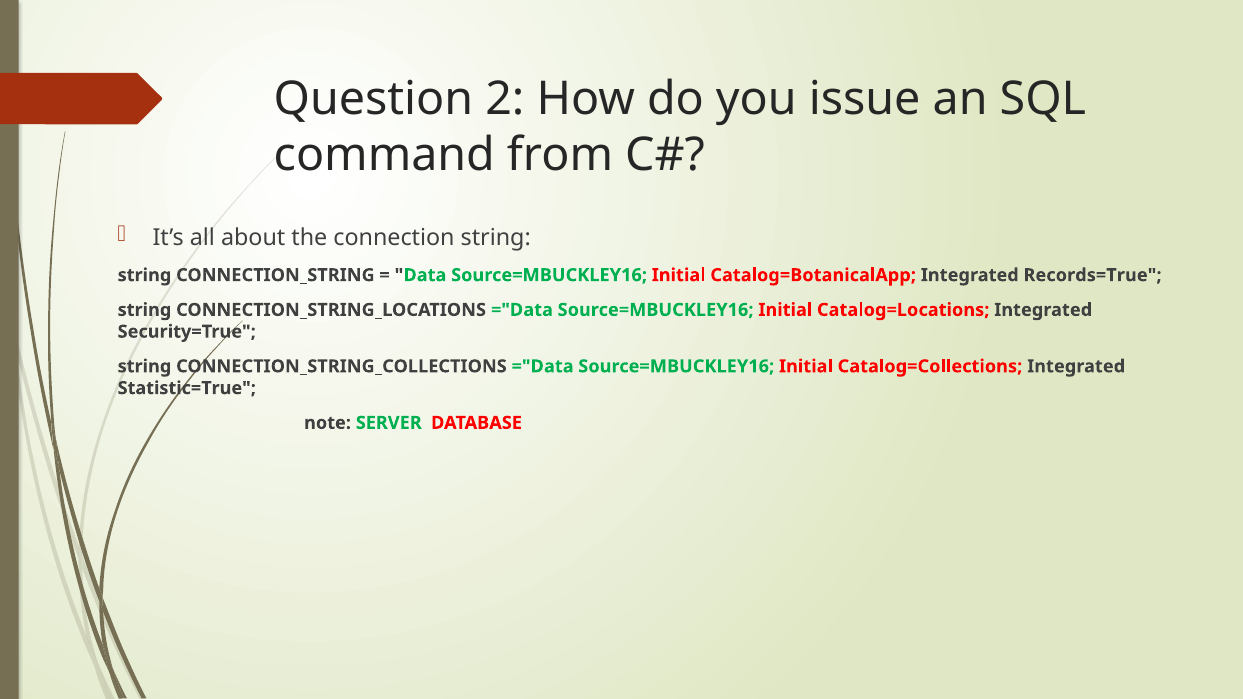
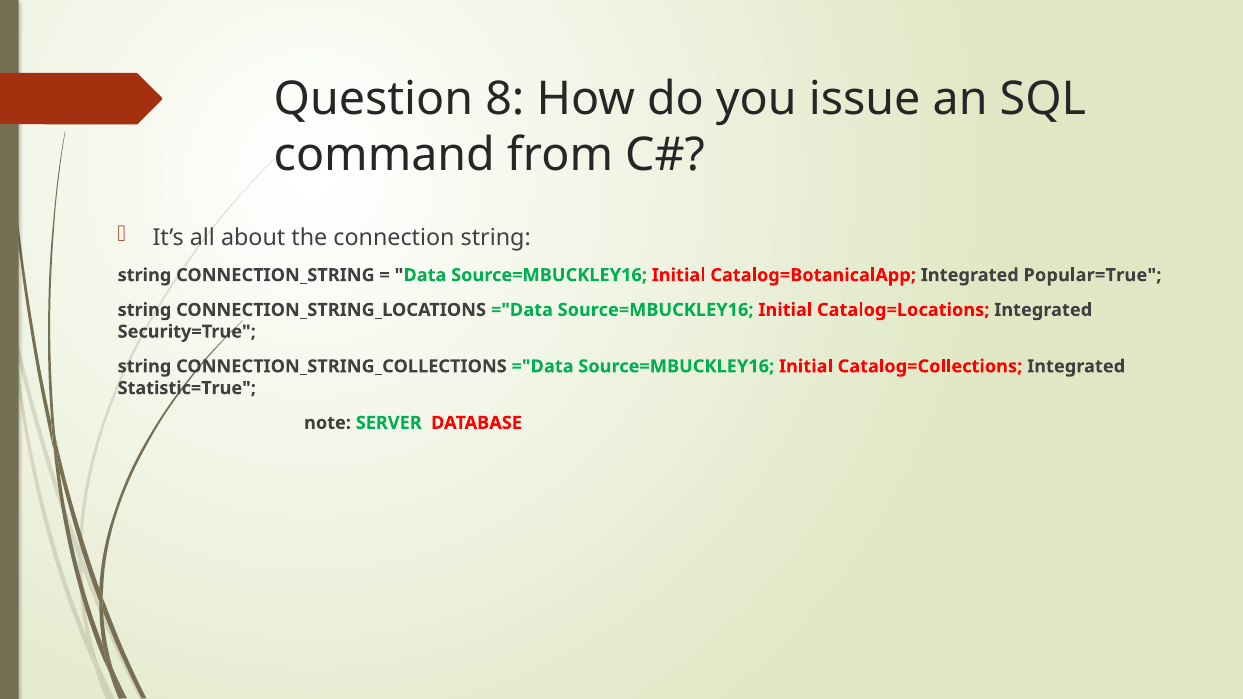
2: 2 -> 8
Records=True: Records=True -> Popular=True
